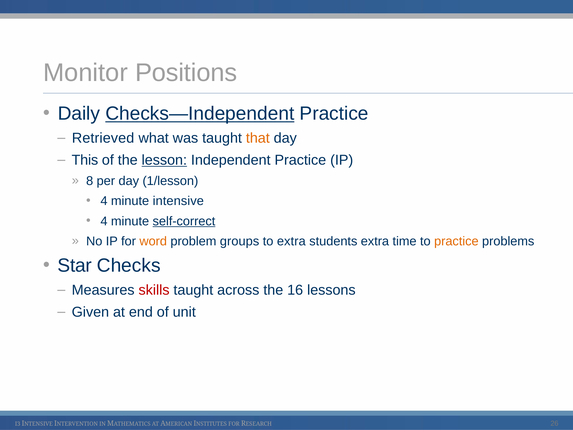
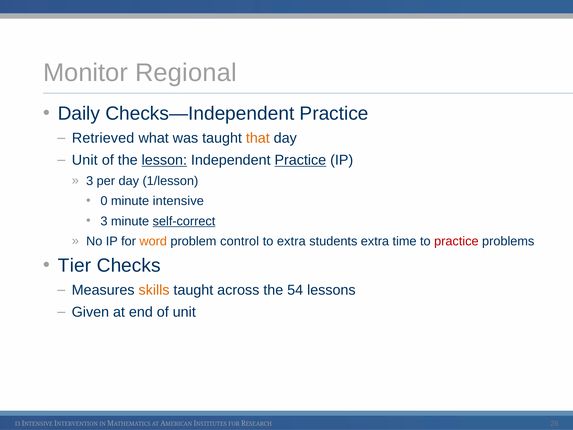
Positions: Positions -> Regional
Checks—Independent underline: present -> none
This at (85, 160): This -> Unit
Practice at (300, 160) underline: none -> present
8 at (90, 181): 8 -> 3
4 at (104, 201): 4 -> 0
4 at (104, 221): 4 -> 3
groups: groups -> control
practice at (456, 241) colour: orange -> red
Star: Star -> Tier
skills colour: red -> orange
16: 16 -> 54
